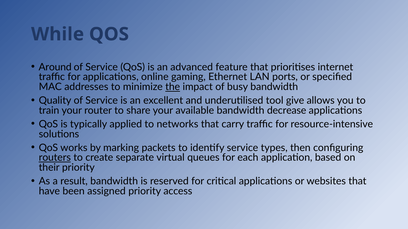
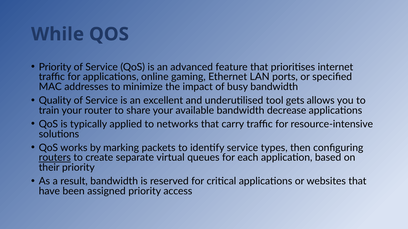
Around at (55, 67): Around -> Priority
the underline: present -> none
give: give -> gets
